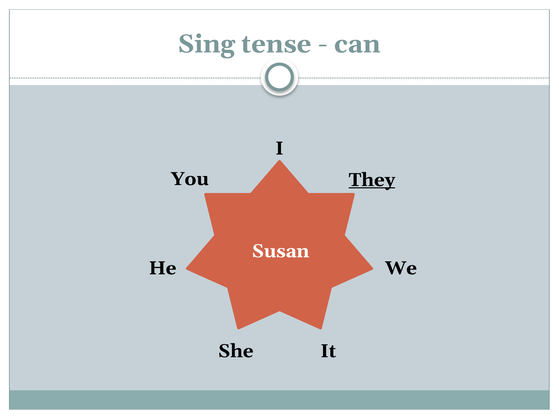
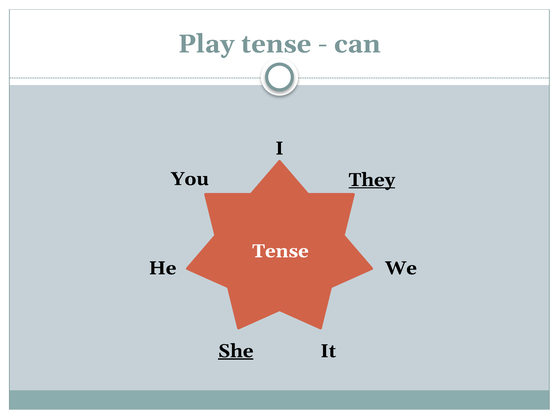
Sing: Sing -> Play
Susan at (281, 251): Susan -> Tense
She underline: none -> present
